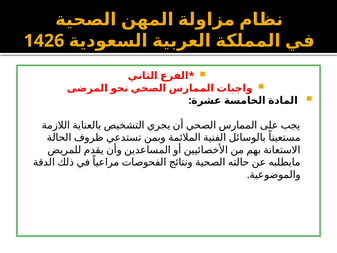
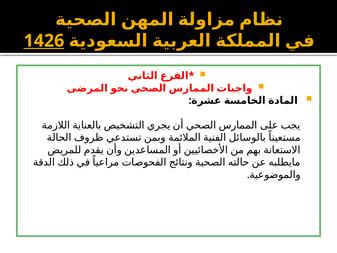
1426 underline: none -> present
